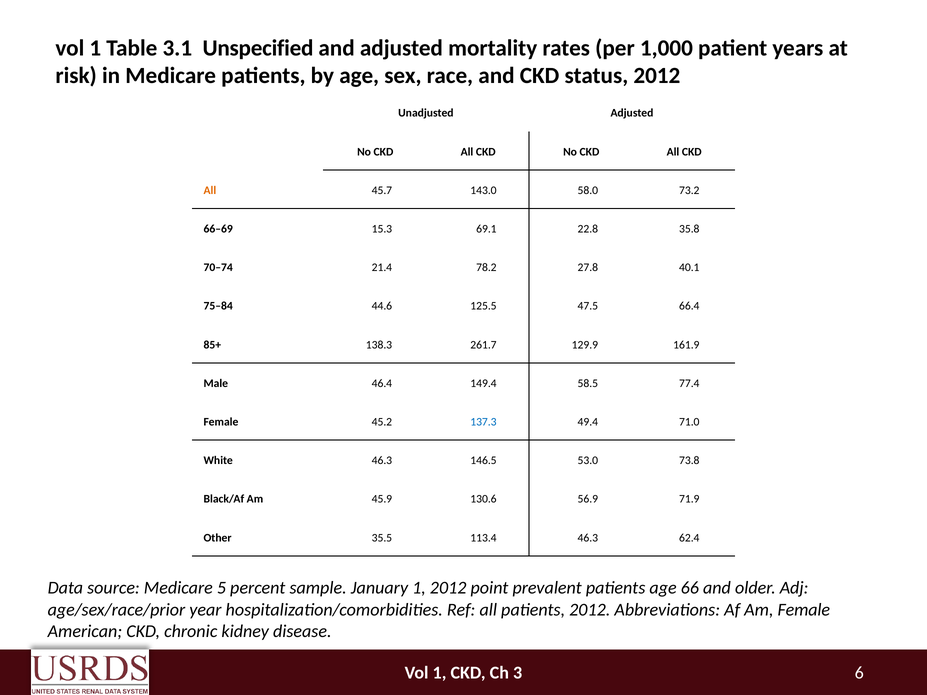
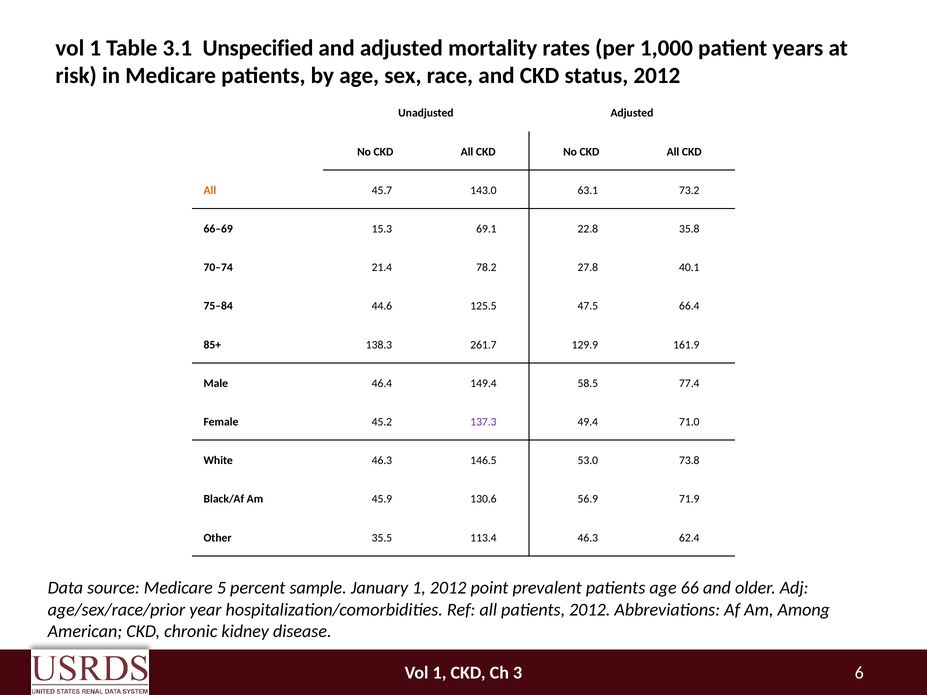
58.0: 58.0 -> 63.1
137.3 colour: blue -> purple
Am Female: Female -> Among
